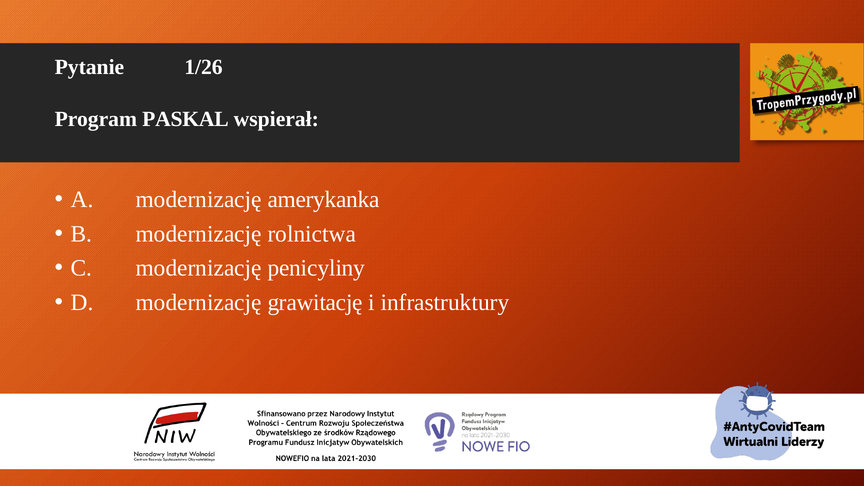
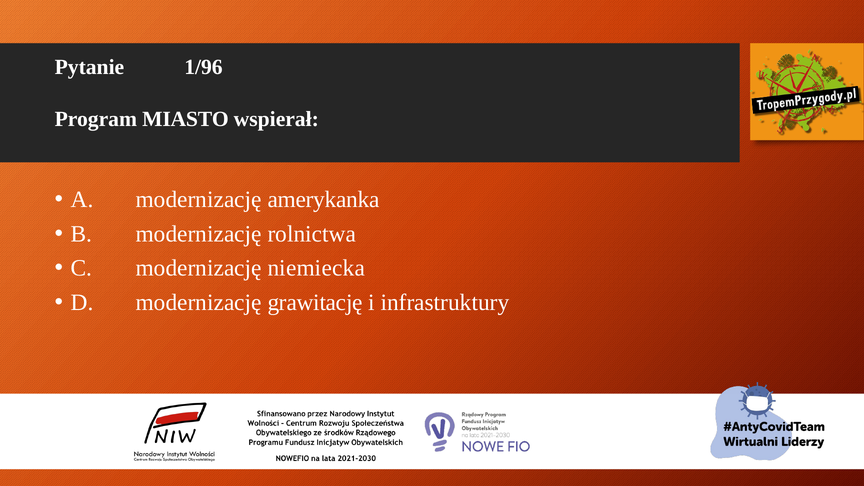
1/26: 1/26 -> 1/96
PASKAL: PASKAL -> MIASTO
penicyliny: penicyliny -> niemiecka
